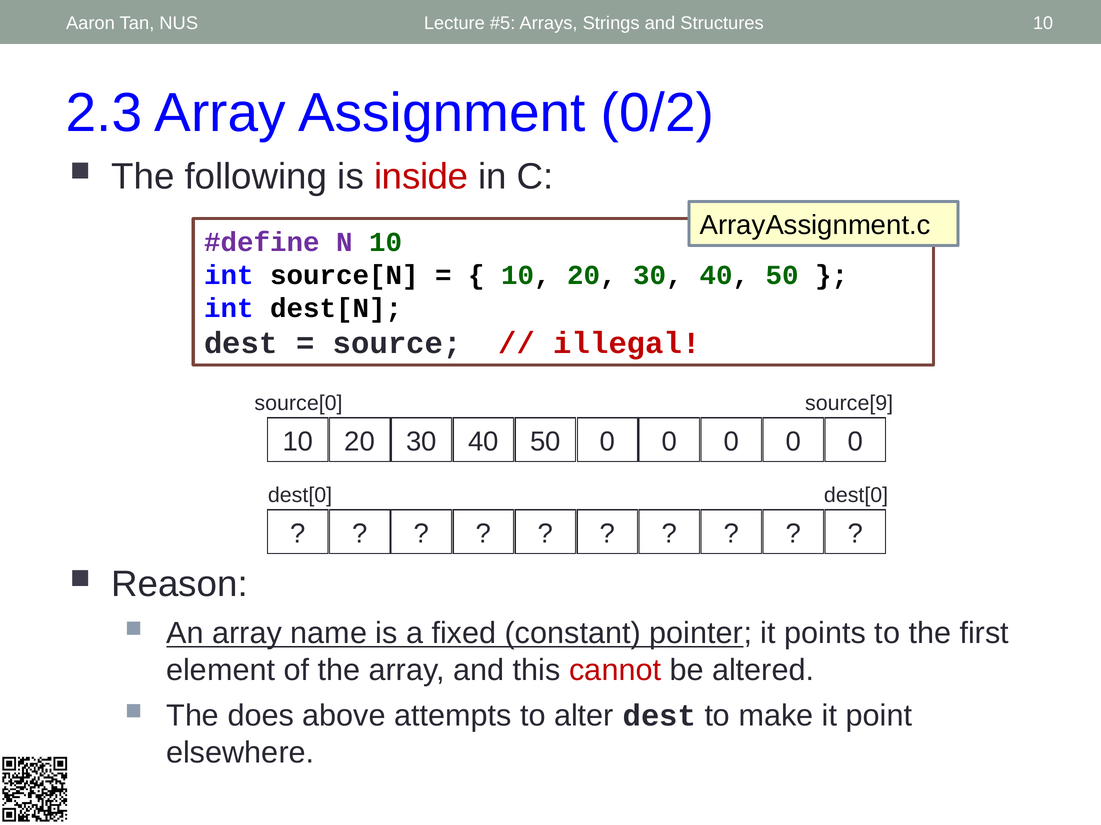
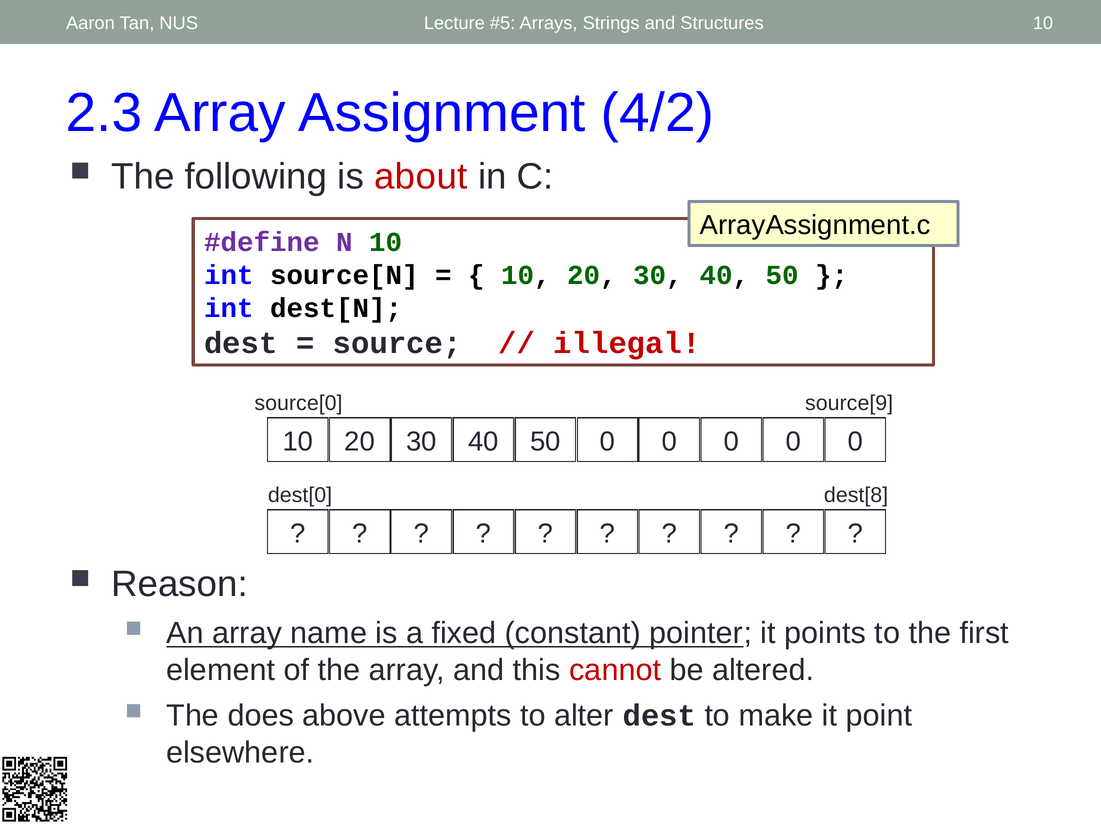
0/2: 0/2 -> 4/2
inside: inside -> about
dest[0 dest[0: dest[0 -> dest[8
